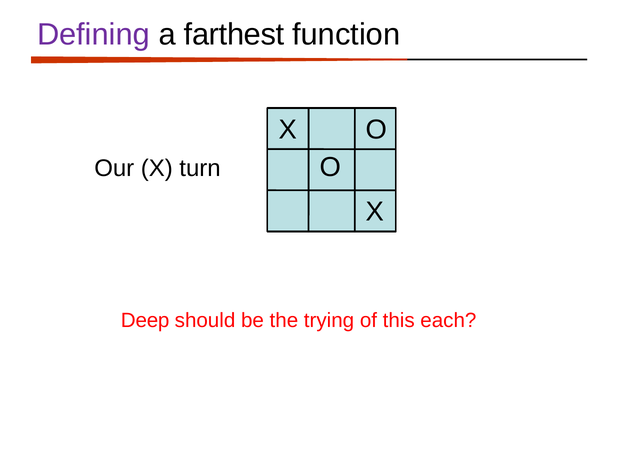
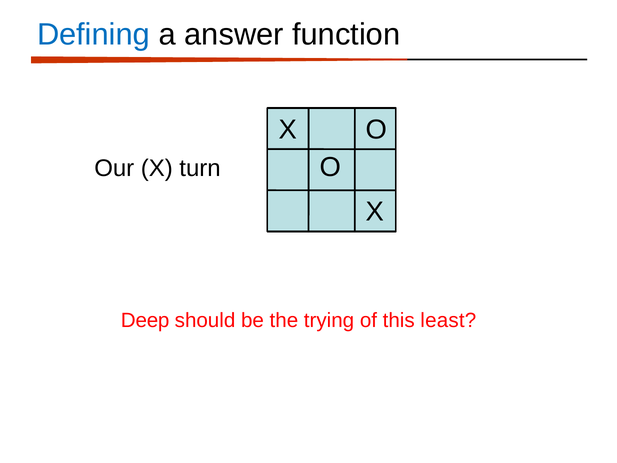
Defining colour: purple -> blue
farthest: farthest -> answer
each: each -> least
